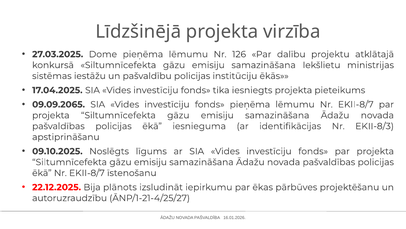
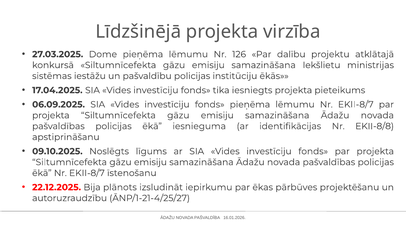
09.09.2065: 09.09.2065 -> 06.09.2025
EKII-8/3: EKII-8/3 -> EKII-8/8
